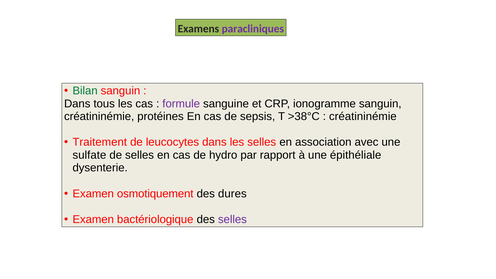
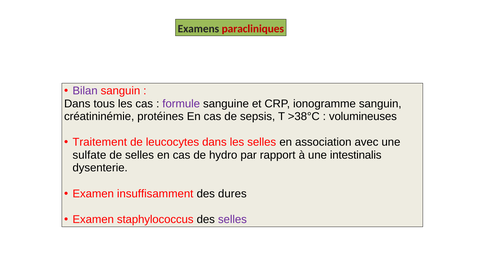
paracliniques colour: purple -> red
Bilan colour: green -> purple
créatininémie at (363, 117): créatininémie -> volumineuses
épithéliale: épithéliale -> intestinalis
osmotiquement: osmotiquement -> insuffisamment
bactériologique: bactériologique -> staphylococcus
